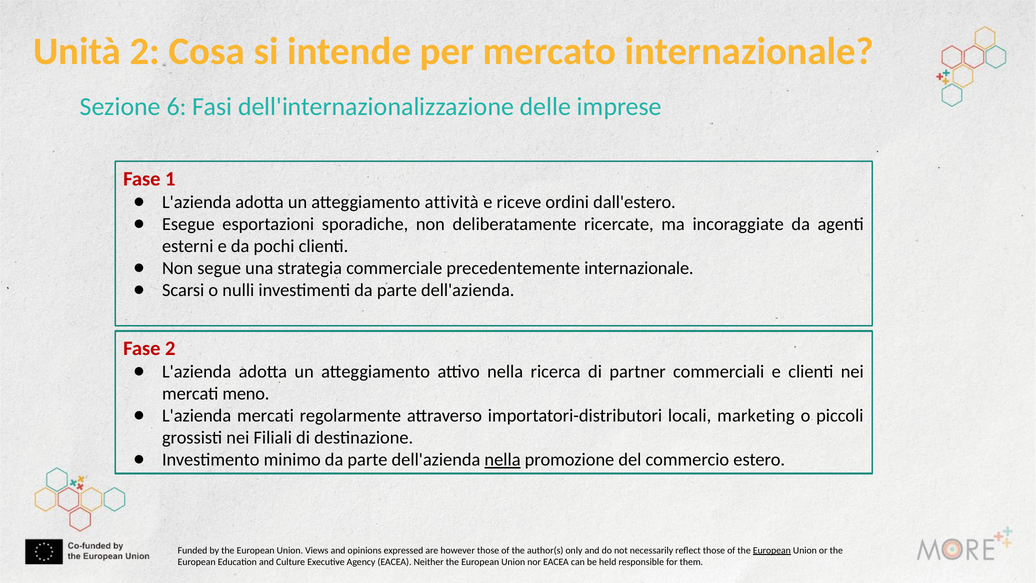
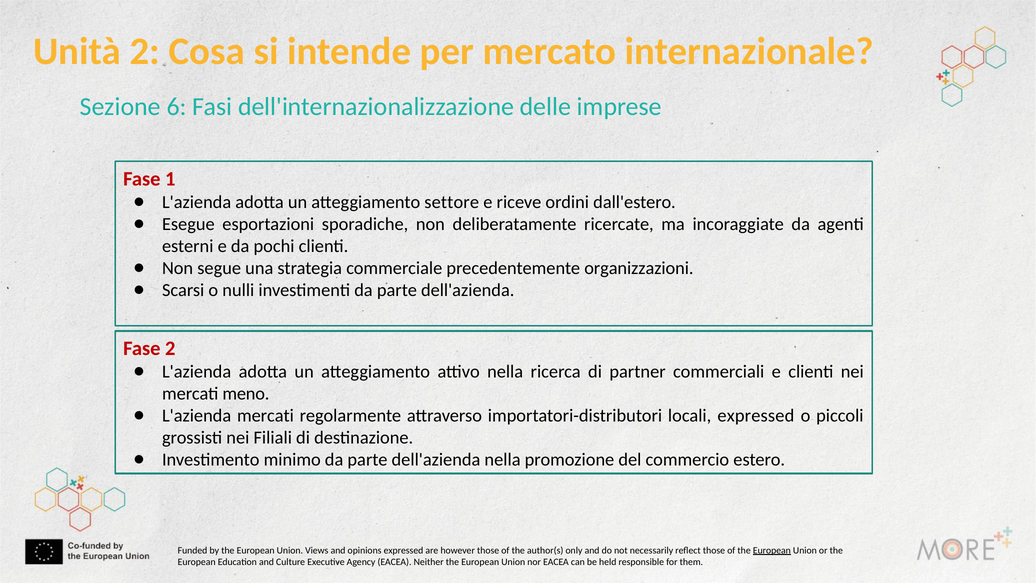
attività: attività -> settore
precedentemente internazionale: internazionale -> organizzazioni
locali marketing: marketing -> expressed
nella at (503, 460) underline: present -> none
